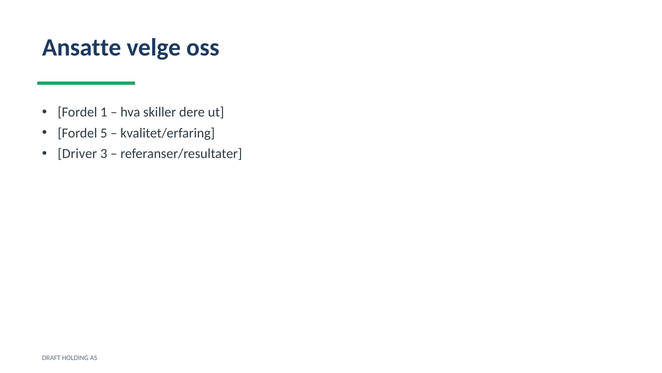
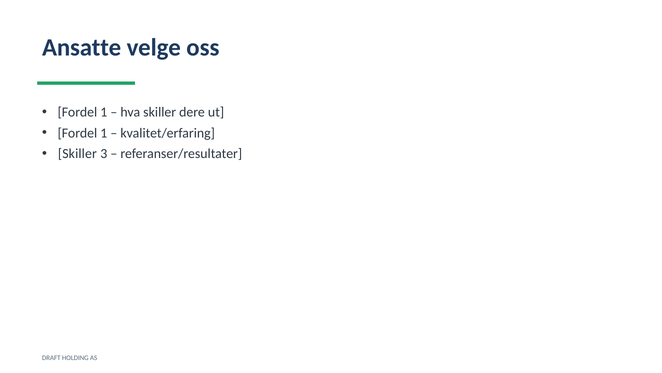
5 at (104, 133): 5 -> 1
Driver at (77, 154): Driver -> Skiller
